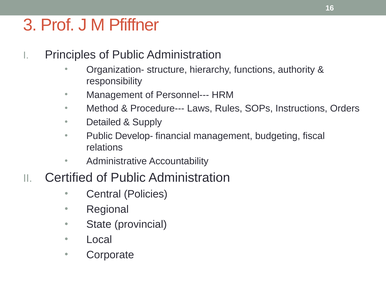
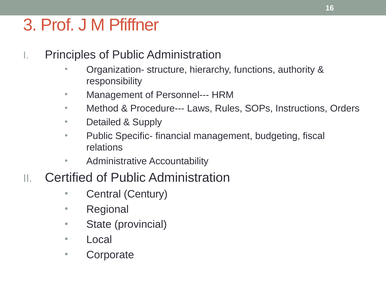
Develop-: Develop- -> Specific-
Policies: Policies -> Century
